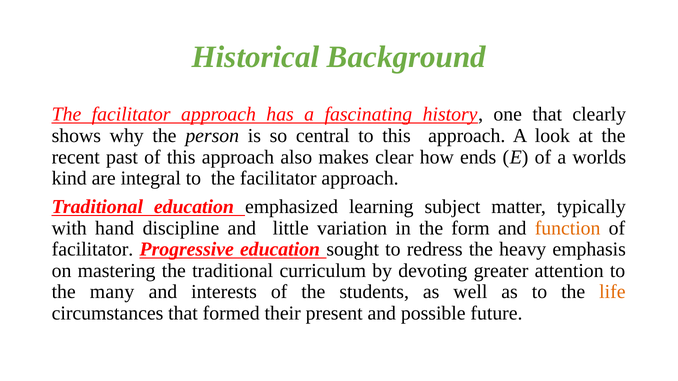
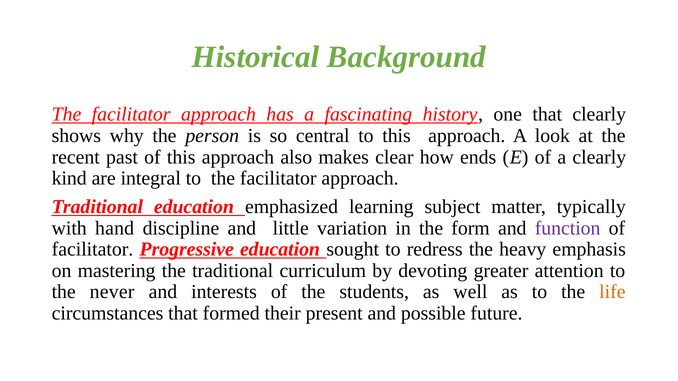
a worlds: worlds -> clearly
function colour: orange -> purple
many: many -> never
